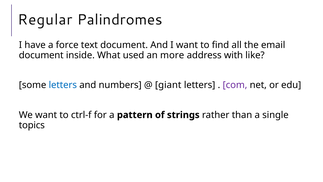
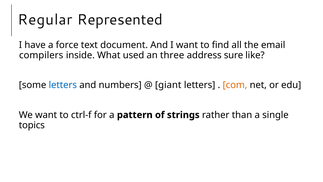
Palindromes: Palindromes -> Represented
document at (41, 55): document -> compilers
more: more -> three
with: with -> sure
com colour: purple -> orange
